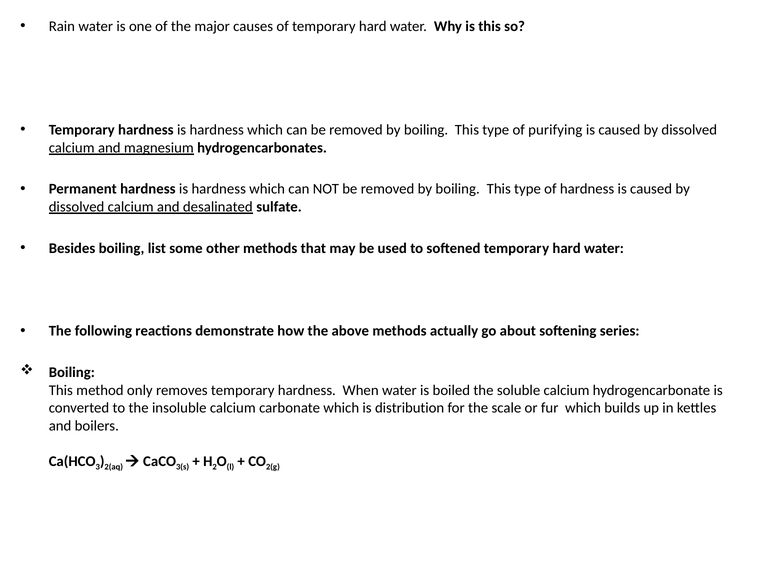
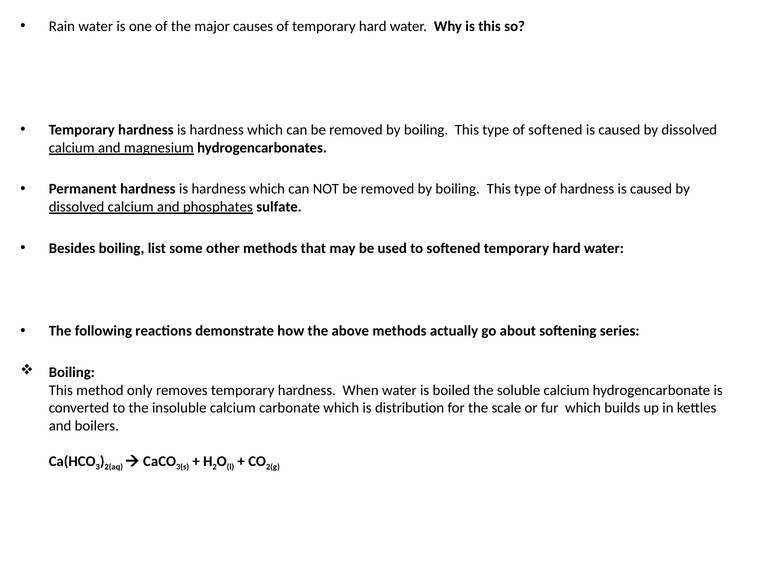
of purifying: purifying -> softened
desalinated: desalinated -> phosphates
